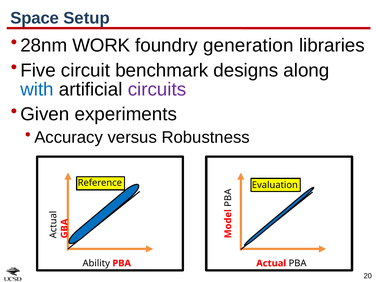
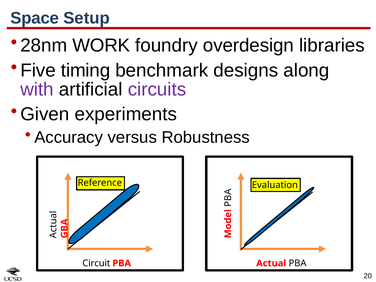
generation: generation -> overdesign
circuit: circuit -> timing
with colour: blue -> purple
Ability: Ability -> Circuit
